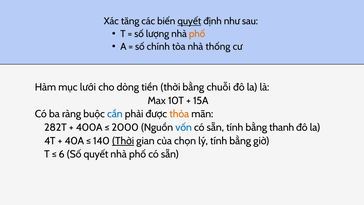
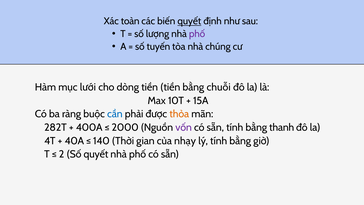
tăng: tăng -> toàn
phố at (197, 34) colour: orange -> purple
chính: chính -> tuyến
thống: thống -> chúng
tiền thời: thời -> tiền
vốn colour: blue -> purple
Thời at (123, 141) underline: present -> none
chọn: chọn -> nhạy
6: 6 -> 2
